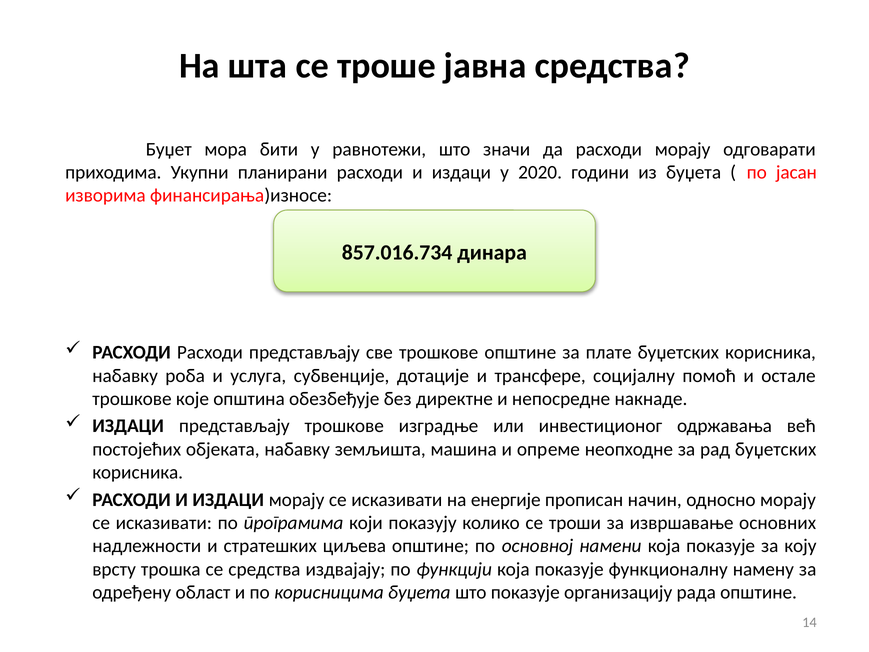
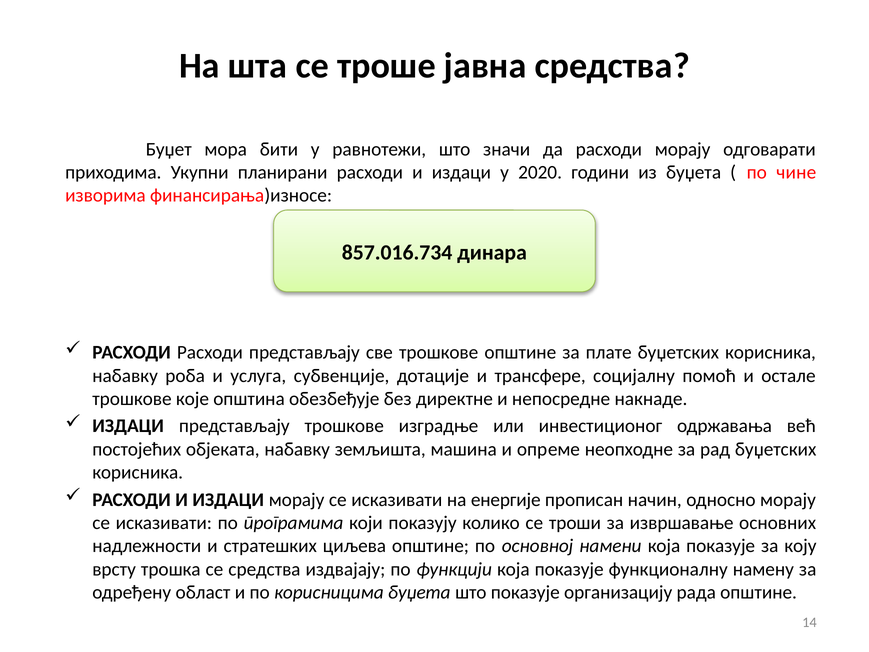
јасан: јасан -> чине
